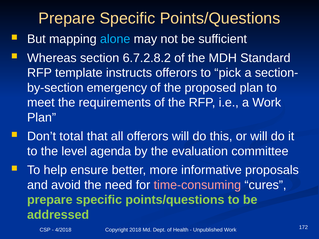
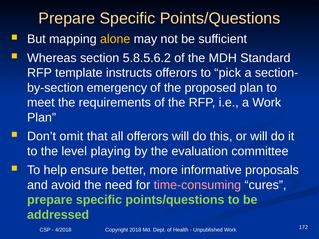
alone colour: light blue -> yellow
6.7.2.8.2: 6.7.2.8.2 -> 5.8.5.6.2
total: total -> omit
agenda: agenda -> playing
